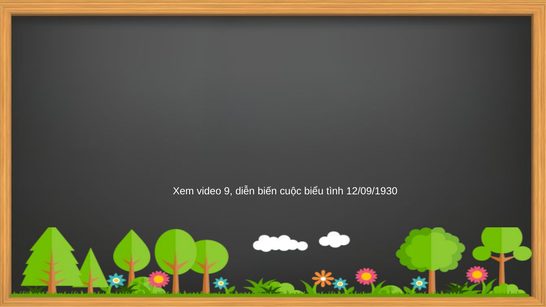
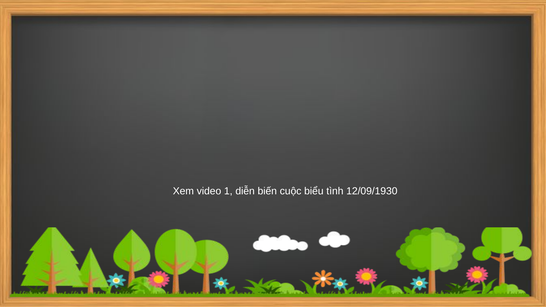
9: 9 -> 1
